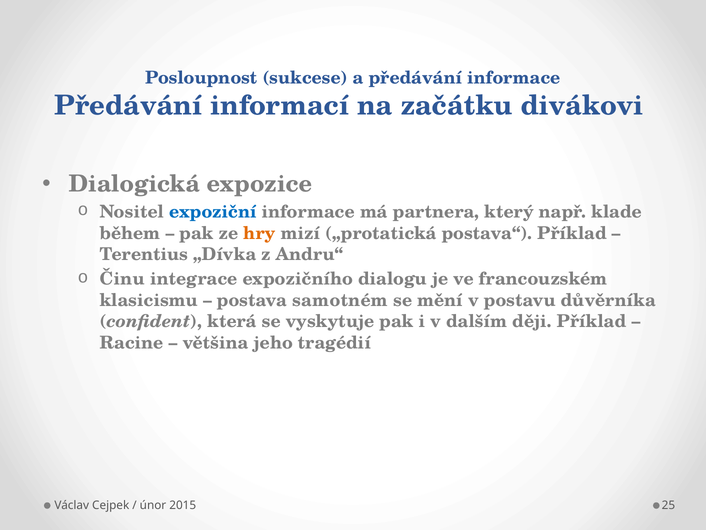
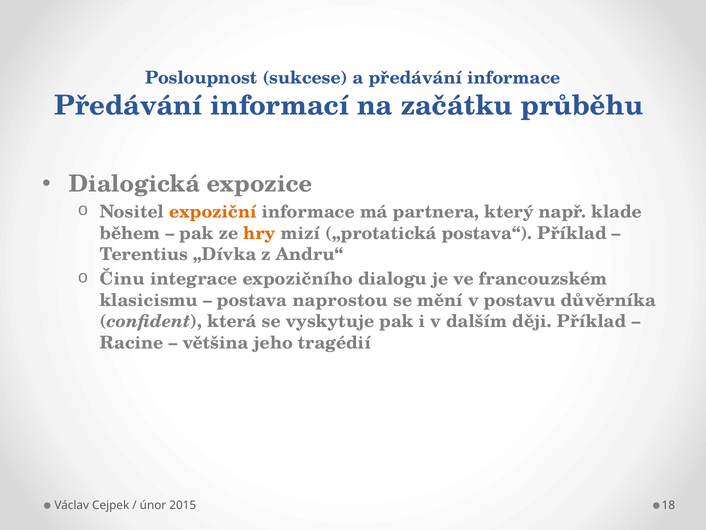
divákovi: divákovi -> průběhu
expoziční colour: blue -> orange
samotném: samotném -> naprostou
25: 25 -> 18
